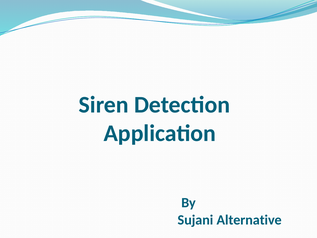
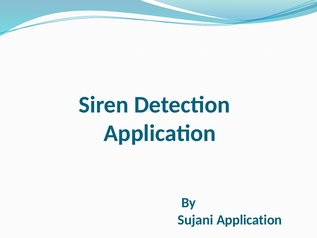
Sujani Alternative: Alternative -> Application
